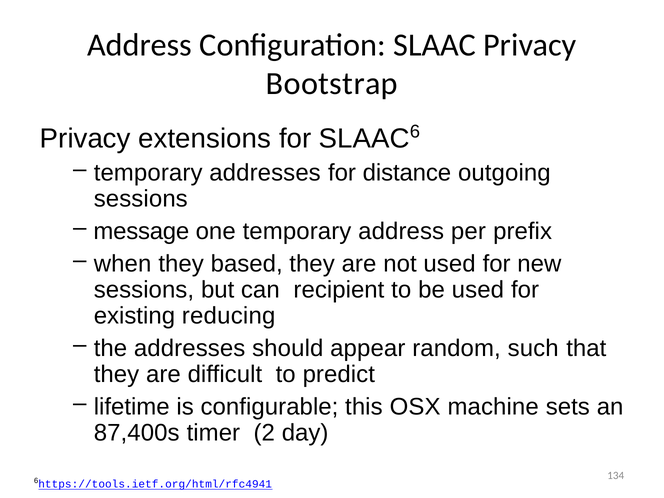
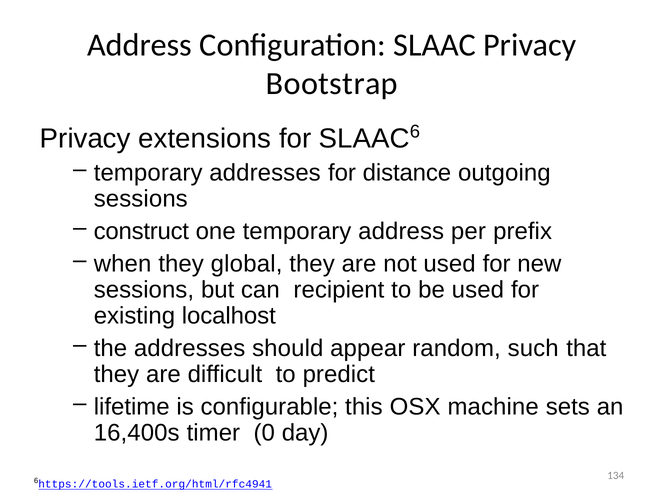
message: message -> construct
based: based -> global
reducing: reducing -> localhost
87,400s: 87,400s -> 16,400s
2: 2 -> 0
